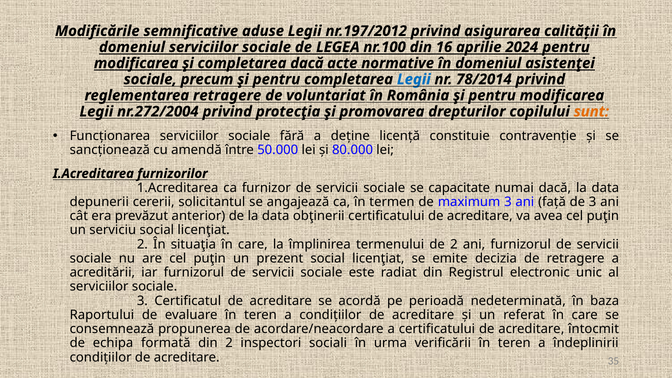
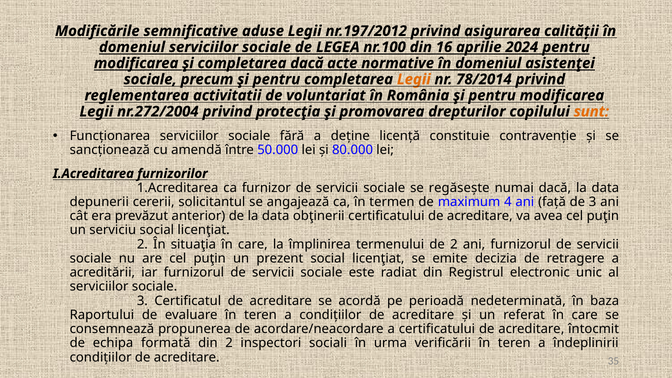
Legii at (414, 79) colour: blue -> orange
reglementarea retragere: retragere -> activitatii
capacitate: capacitate -> regăsește
maximum 3: 3 -> 4
